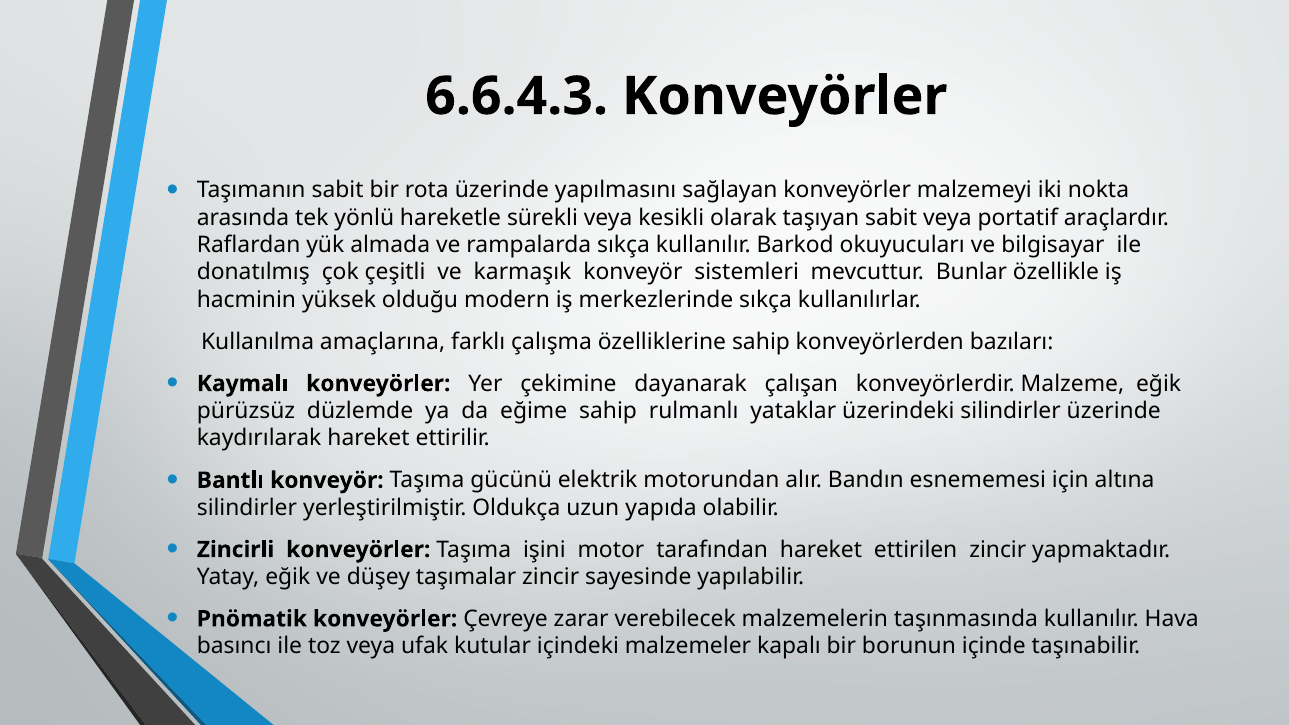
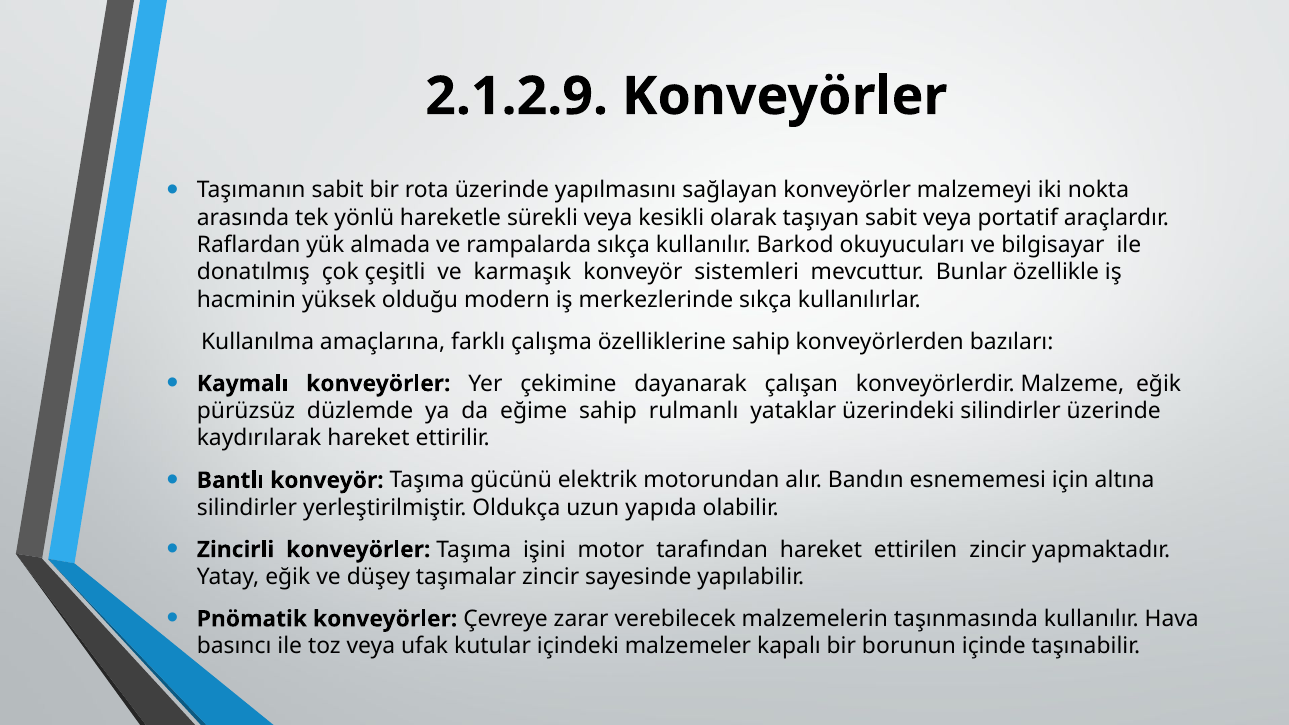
6.6.4.3: 6.6.4.3 -> 2.1.2.9
